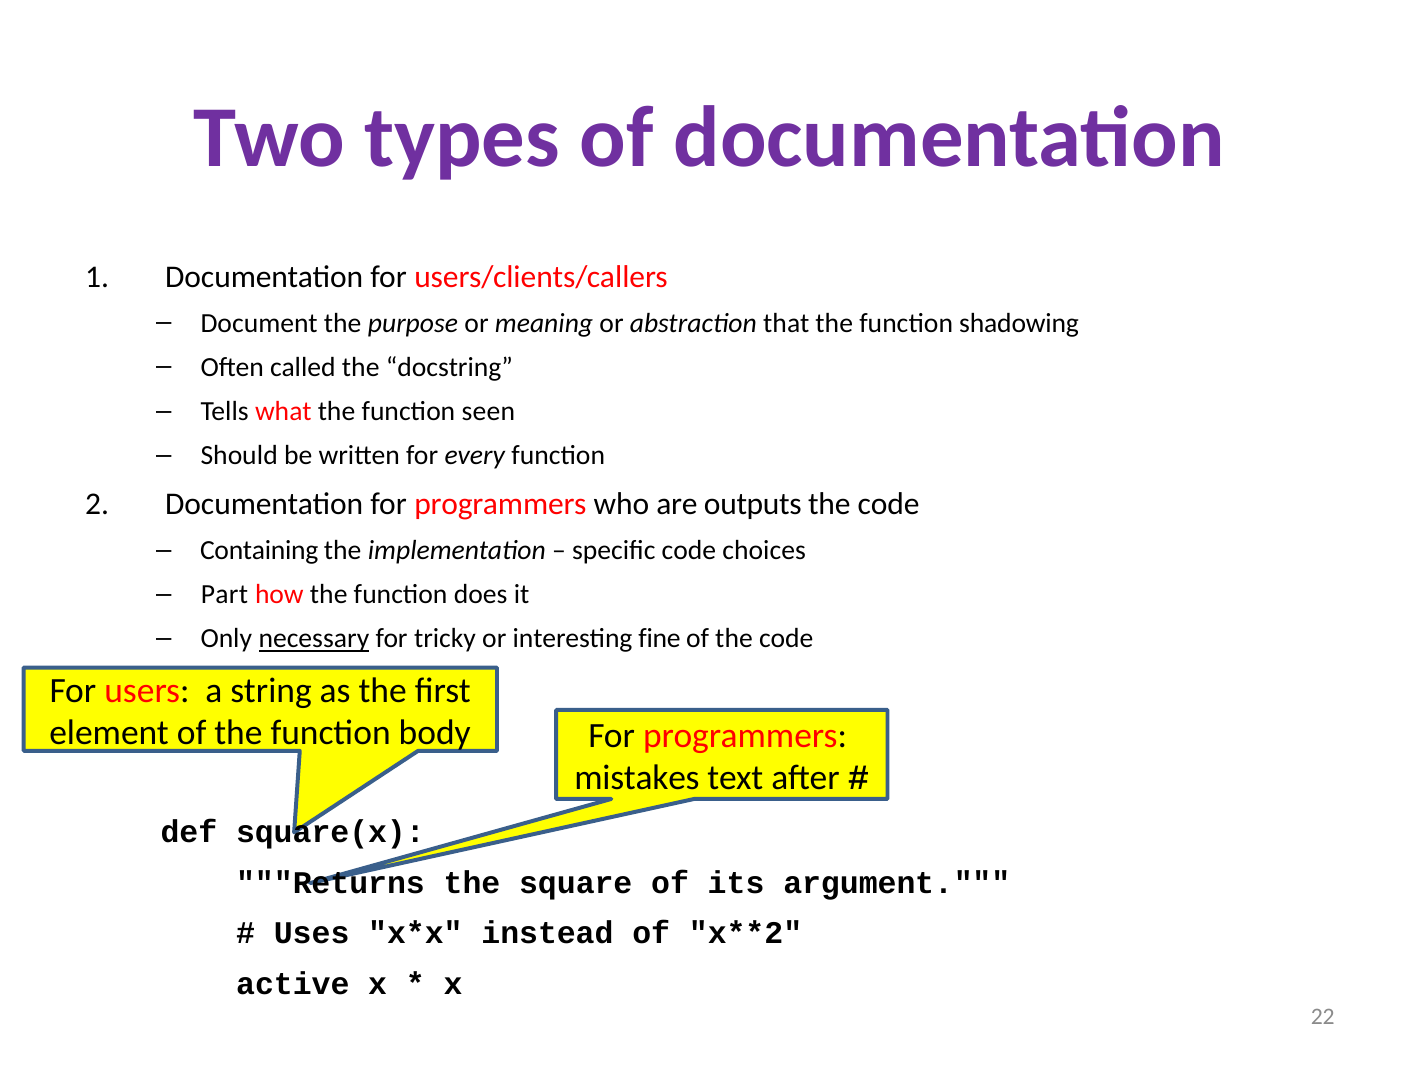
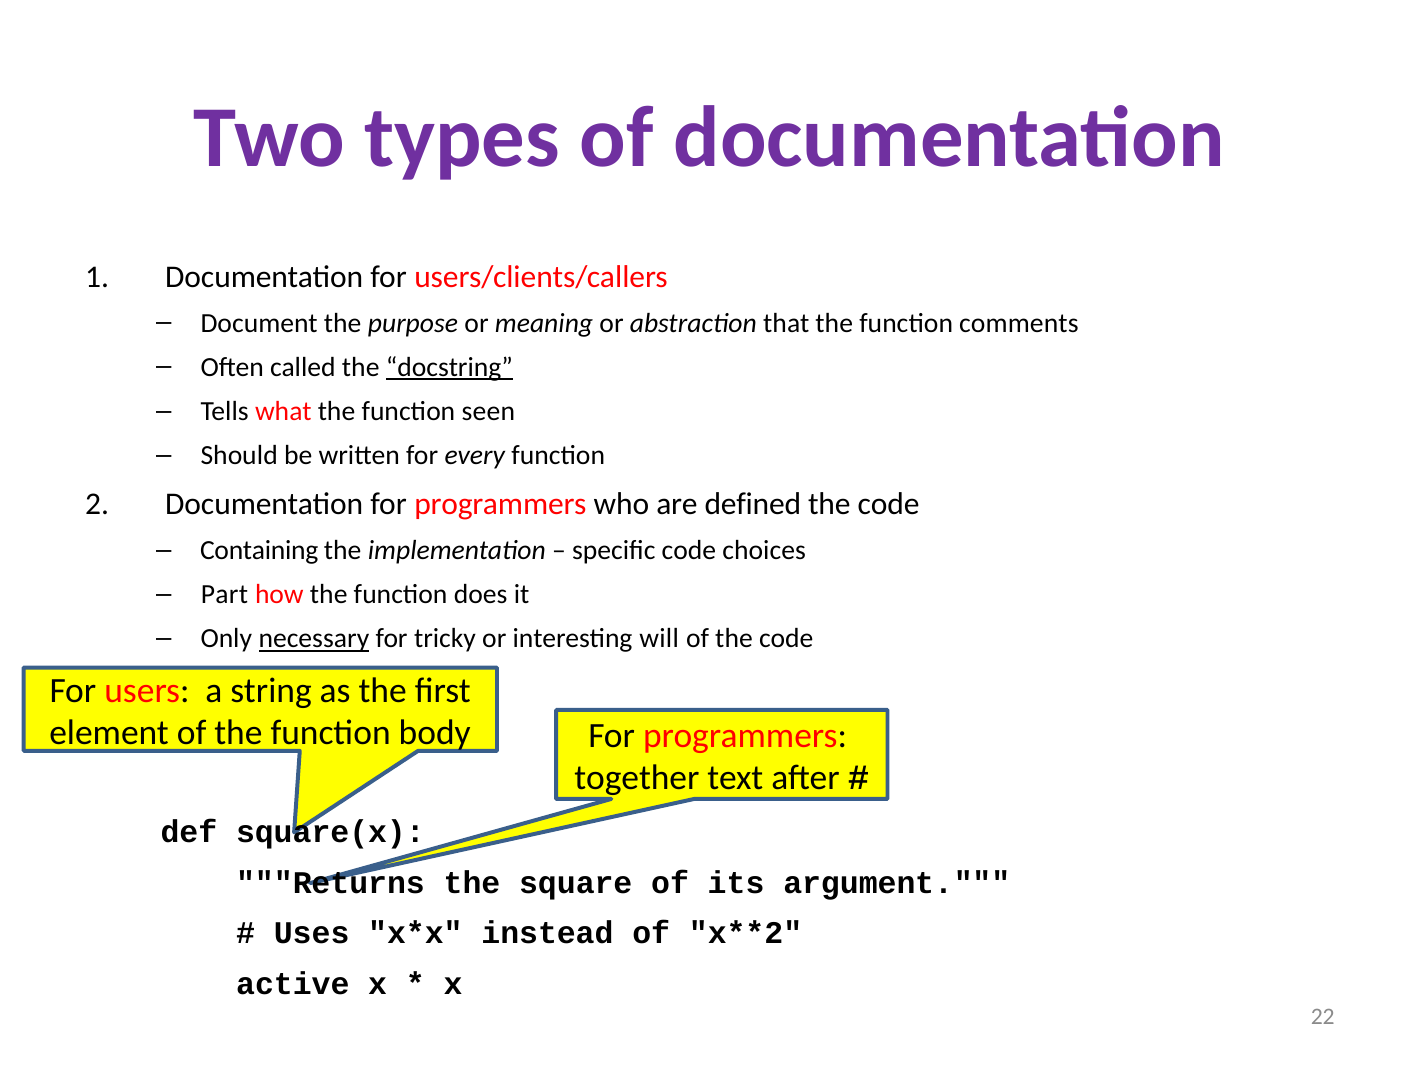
shadowing: shadowing -> comments
docstring underline: none -> present
outputs: outputs -> defined
fine: fine -> will
mistakes: mistakes -> together
